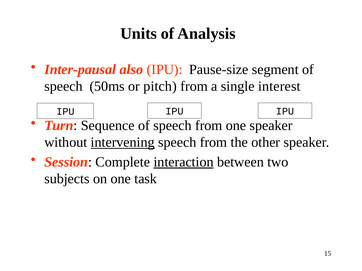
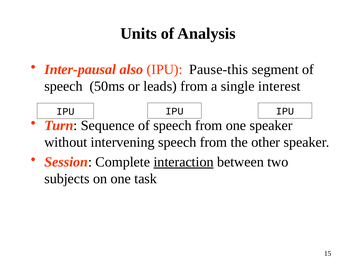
Pause-size: Pause-size -> Pause-this
pitch: pitch -> leads
intervening underline: present -> none
